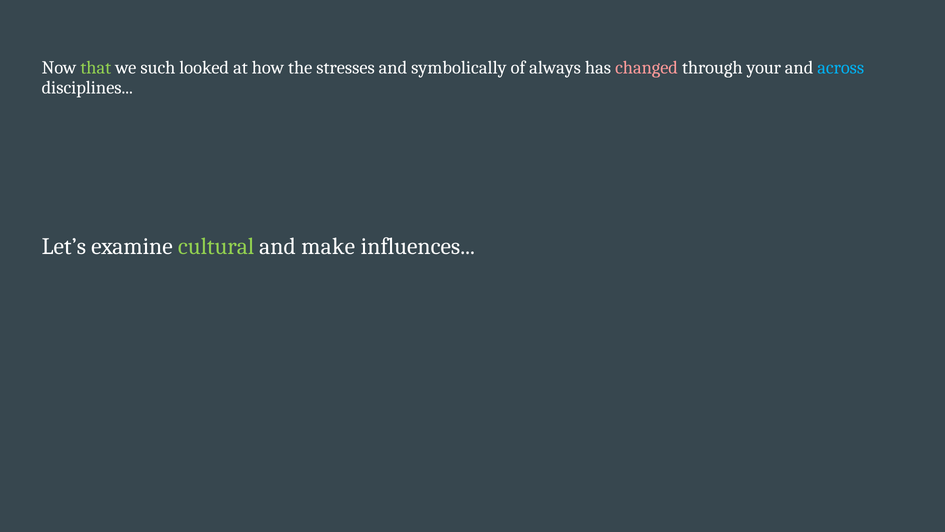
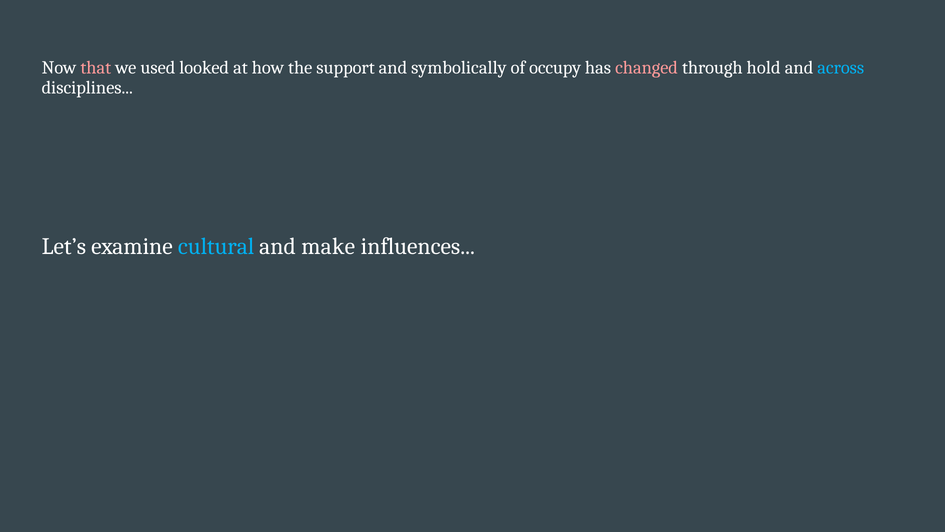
that colour: light green -> pink
such: such -> used
stresses: stresses -> support
always: always -> occupy
your: your -> hold
cultural colour: light green -> light blue
